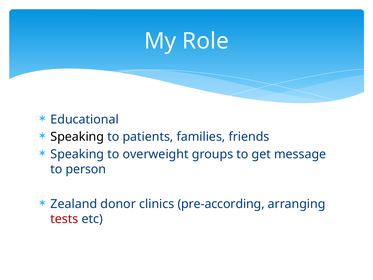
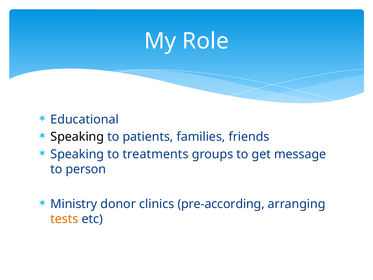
overweight: overweight -> treatments
Zealand: Zealand -> Ministry
tests colour: red -> orange
